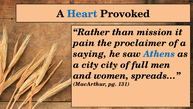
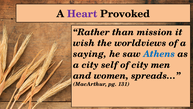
Heart colour: blue -> purple
pain: pain -> wish
proclaimer: proclaimer -> worldviews
city city: city -> self
of full: full -> city
